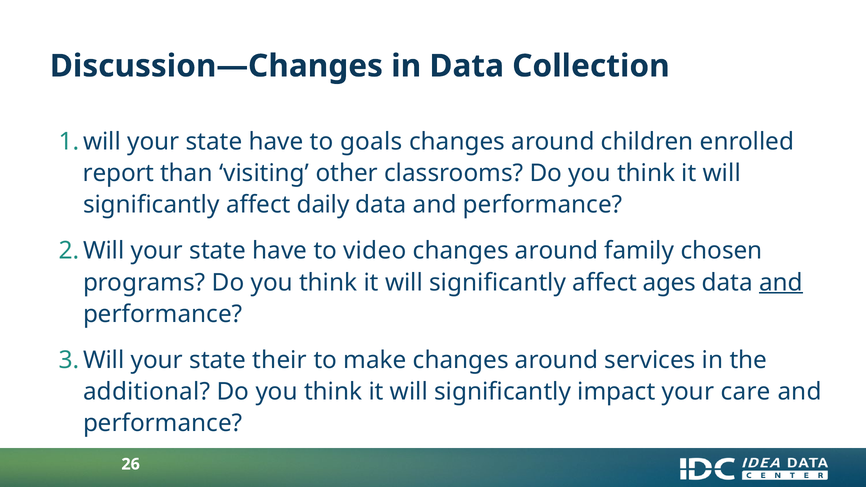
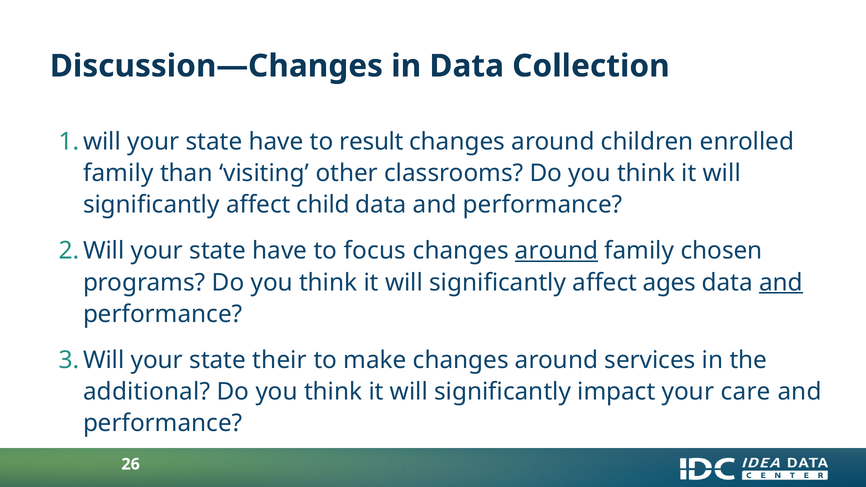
goals: goals -> result
report at (119, 173): report -> family
daily: daily -> child
video: video -> focus
around at (557, 251) underline: none -> present
